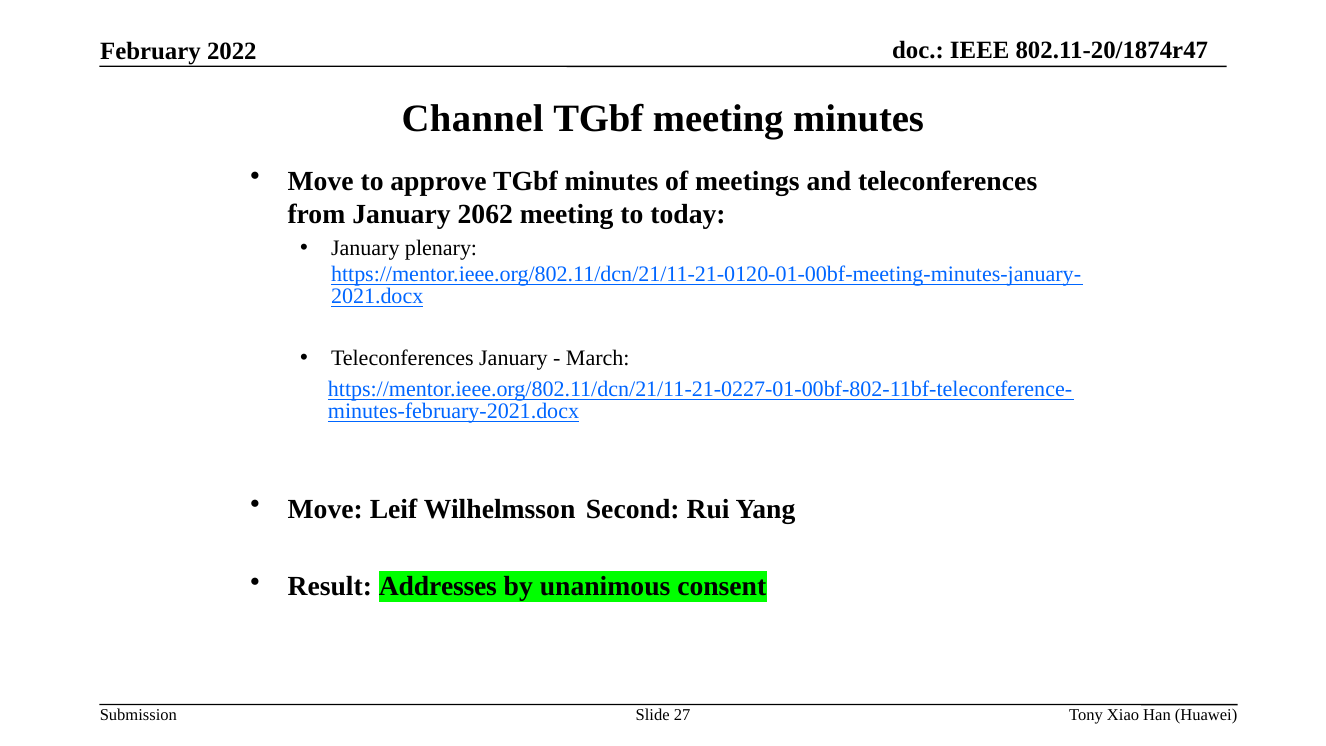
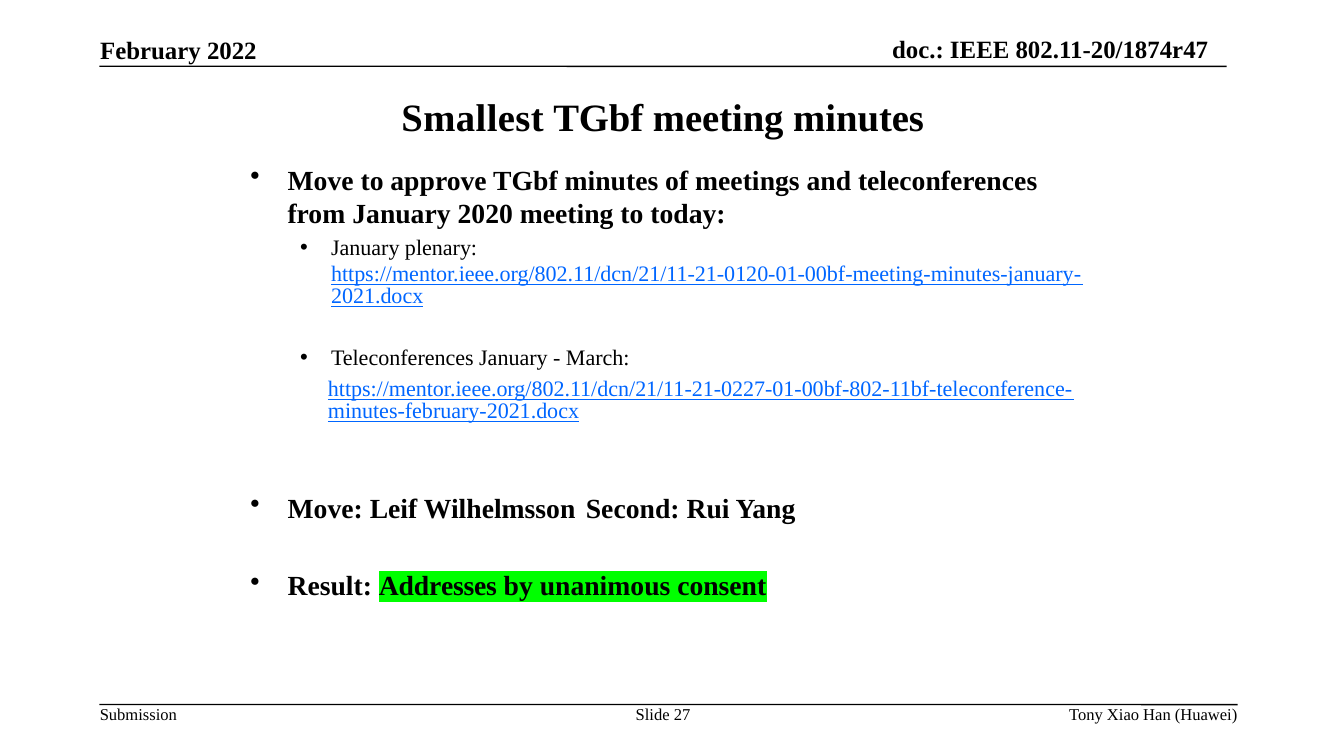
Channel: Channel -> Smallest
2062: 2062 -> 2020
